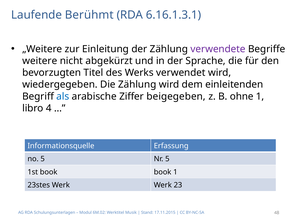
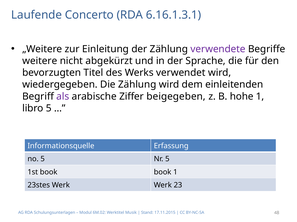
Berühmt: Berühmt -> Concerto
als colour: blue -> purple
ohne: ohne -> hohe
libro 4: 4 -> 5
